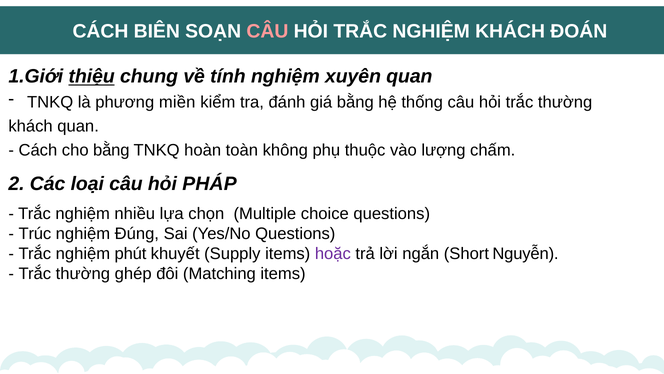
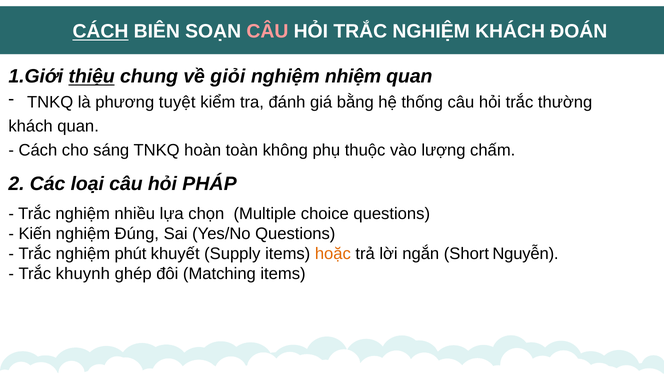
CÁCH at (100, 31) underline: none -> present
tính: tính -> giỏi
xuyên: xuyên -> nhiệm
miền: miền -> tuyệt
cho bằng: bằng -> sáng
Trúc: Trúc -> Kiến
hoặc colour: purple -> orange
thường at (83, 273): thường -> khuynh
